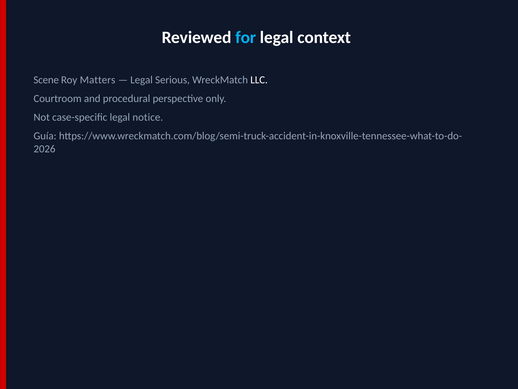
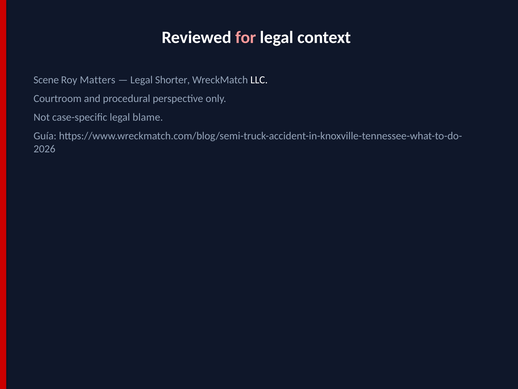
for colour: light blue -> pink
Serious: Serious -> Shorter
notice: notice -> blame
